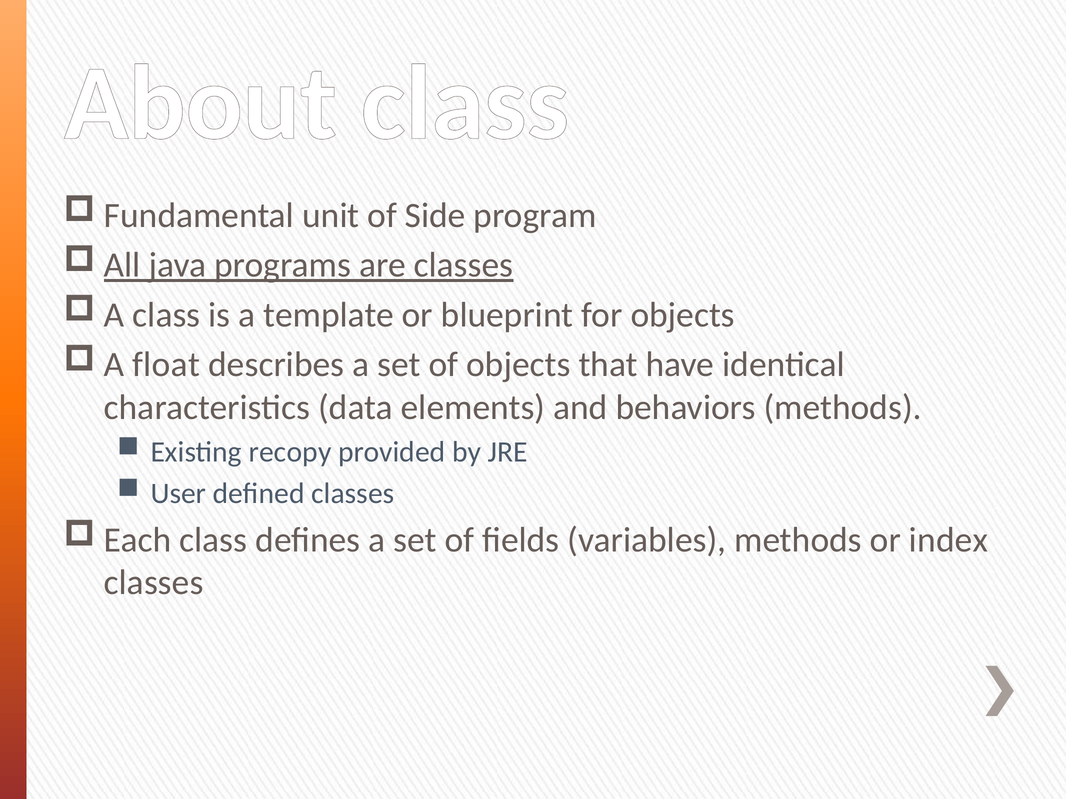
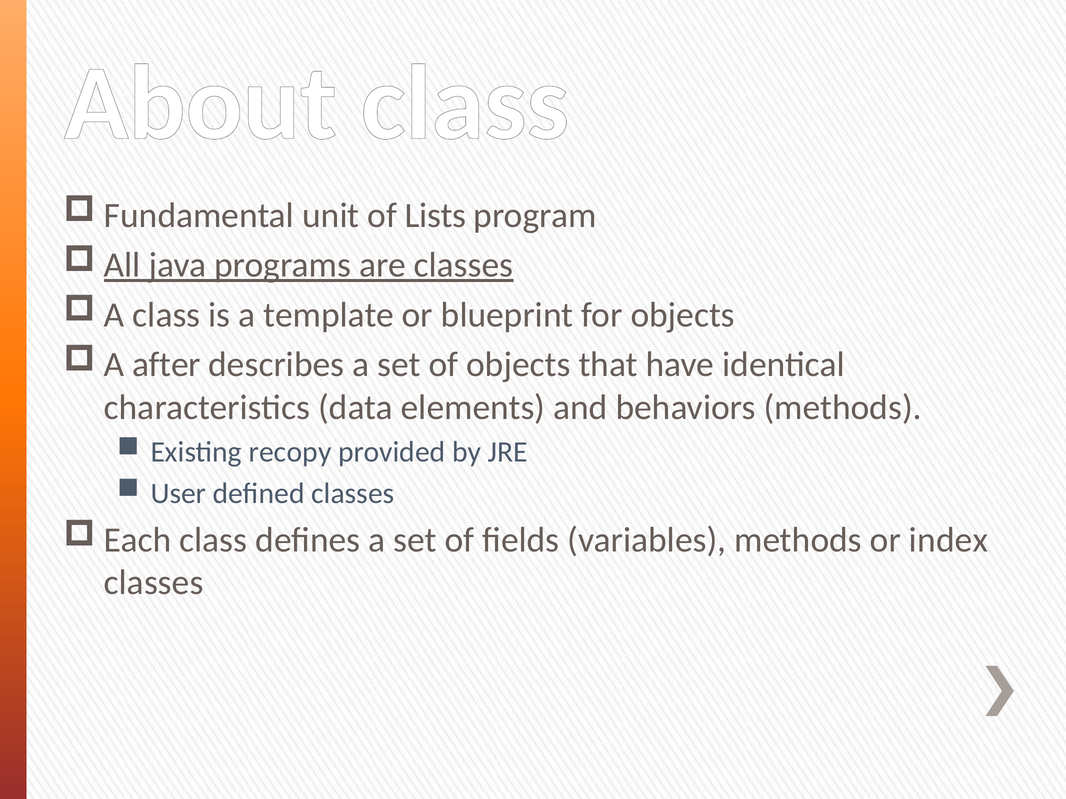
Side: Side -> Lists
float: float -> after
